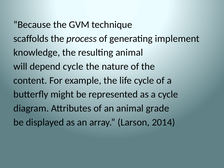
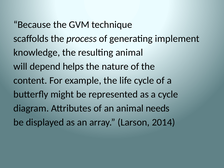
depend cycle: cycle -> helps
grade: grade -> needs
